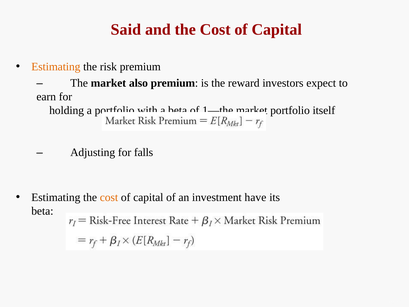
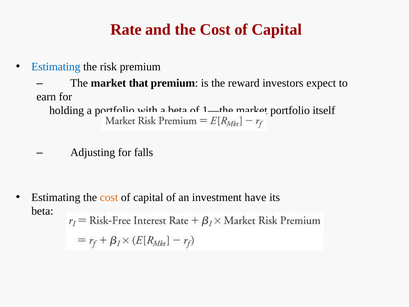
Said: Said -> Rate
Estimating at (56, 67) colour: orange -> blue
also: also -> that
